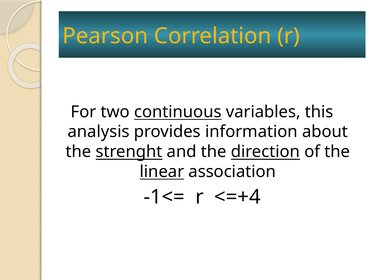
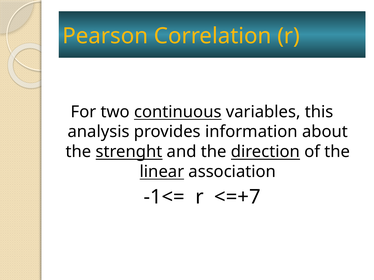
<=+4: <=+4 -> <=+7
